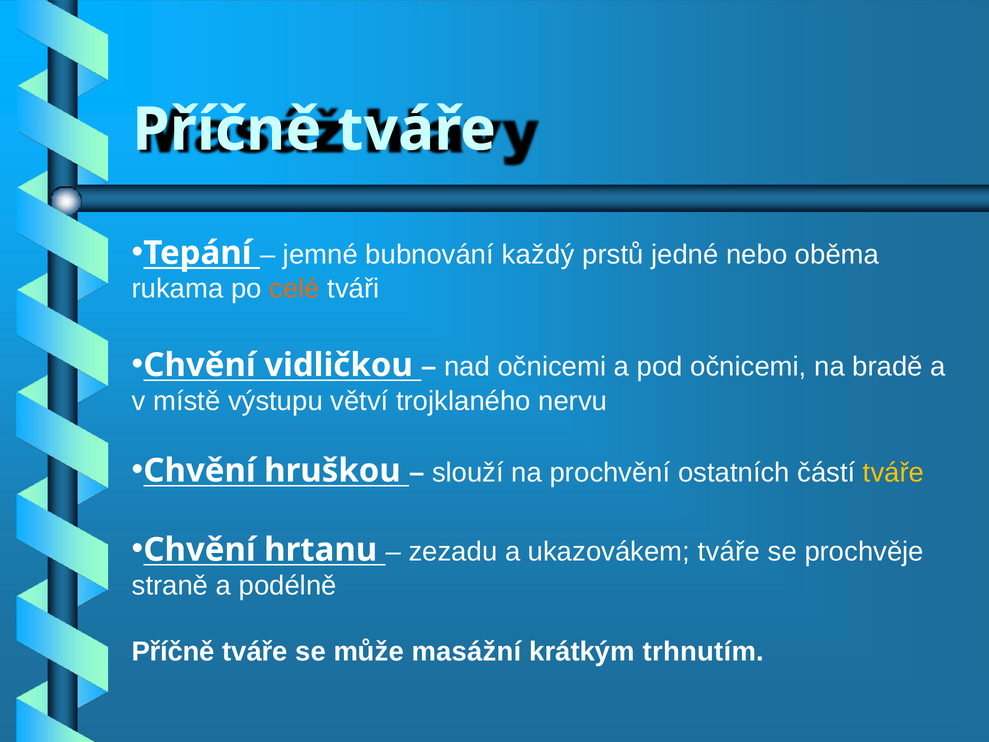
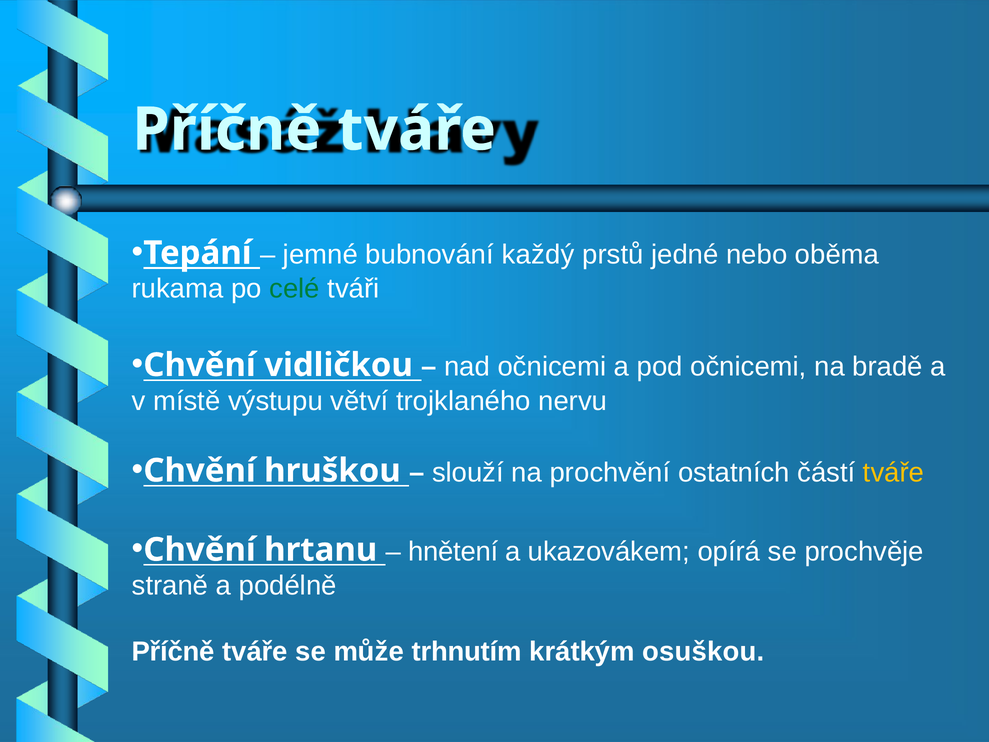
celé colour: orange -> green
zezadu: zezadu -> hnětení
ukazovákem tváře: tváře -> opírá
masážní: masážní -> trhnutím
trhnutím: trhnutím -> osuškou
